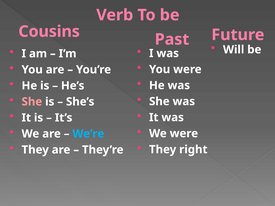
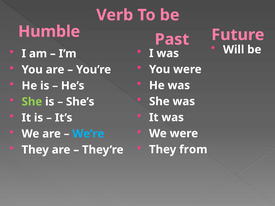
Cousins: Cousins -> Humble
She at (32, 102) colour: pink -> light green
right: right -> from
